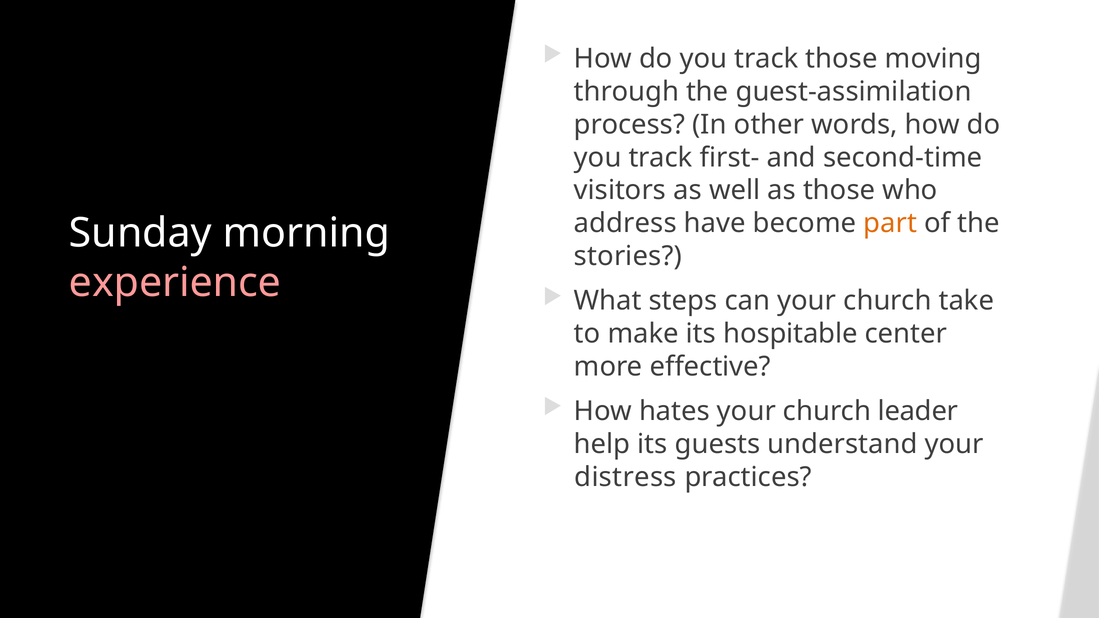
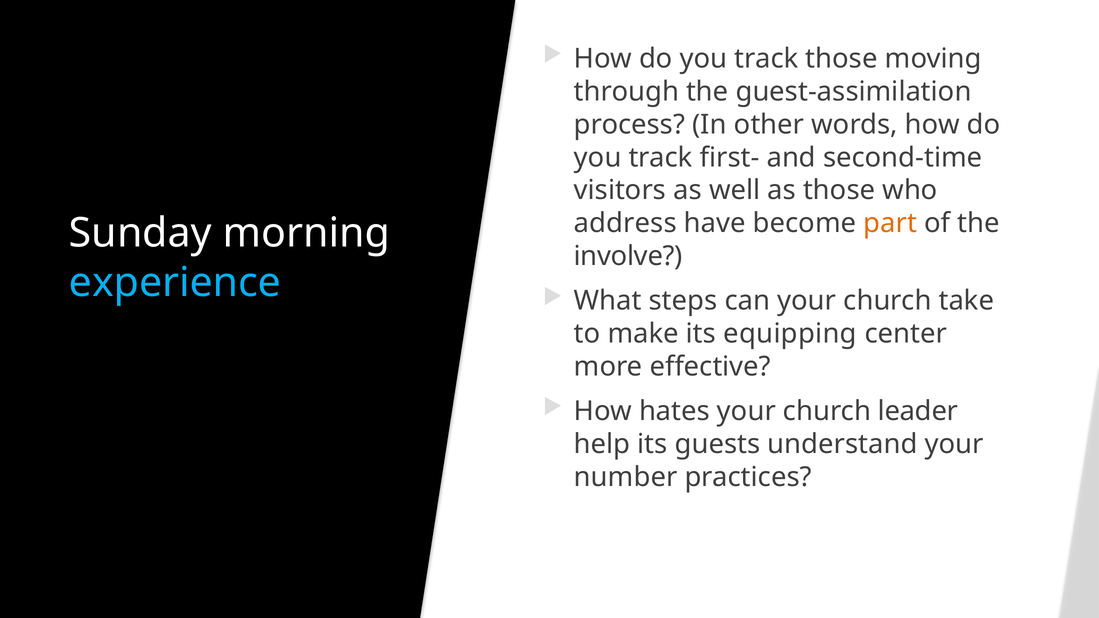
stories: stories -> involve
experience colour: pink -> light blue
hospitable: hospitable -> equipping
distress: distress -> number
